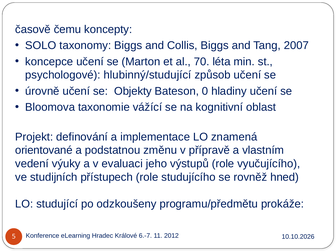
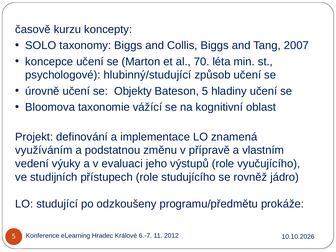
čemu: čemu -> kurzu
Bateson 0: 0 -> 5
orientované: orientované -> využíváním
hned: hned -> jádro
